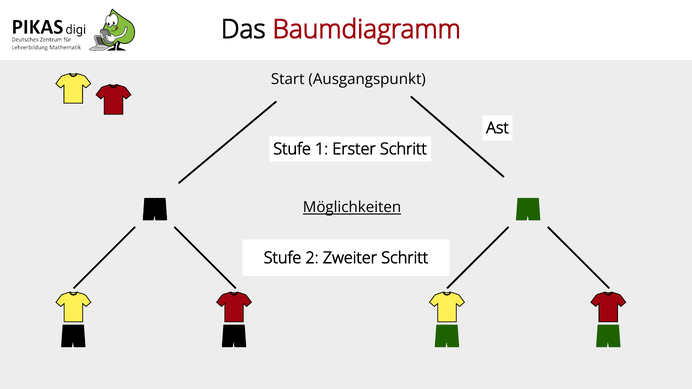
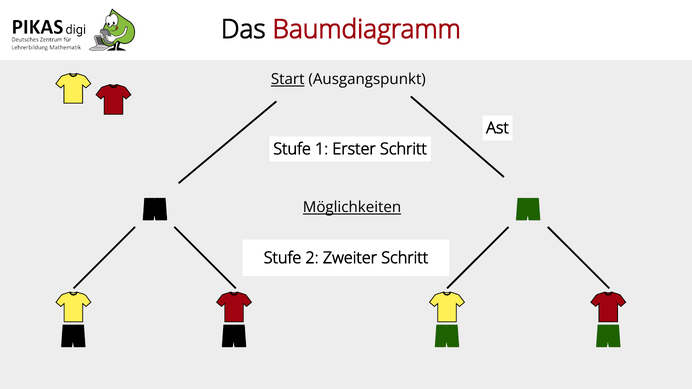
Start underline: none -> present
